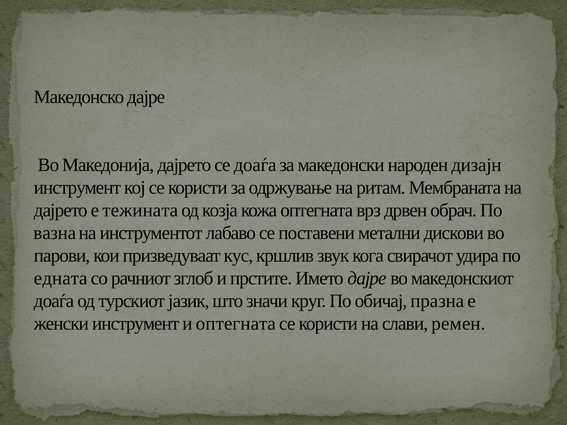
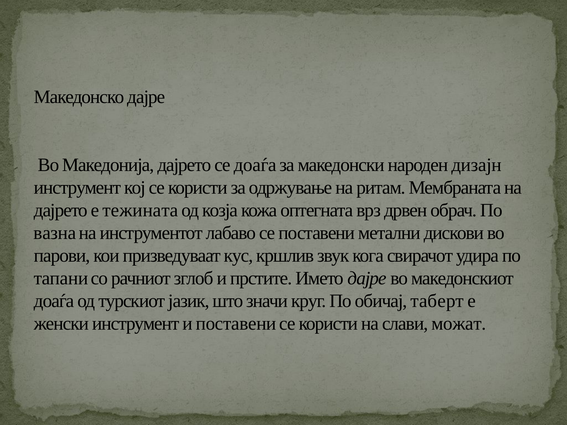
едната: едната -> тапани
празна: празна -> таберт
и оптегната: оптегната -> поставени
ремен: ремен -> можат
